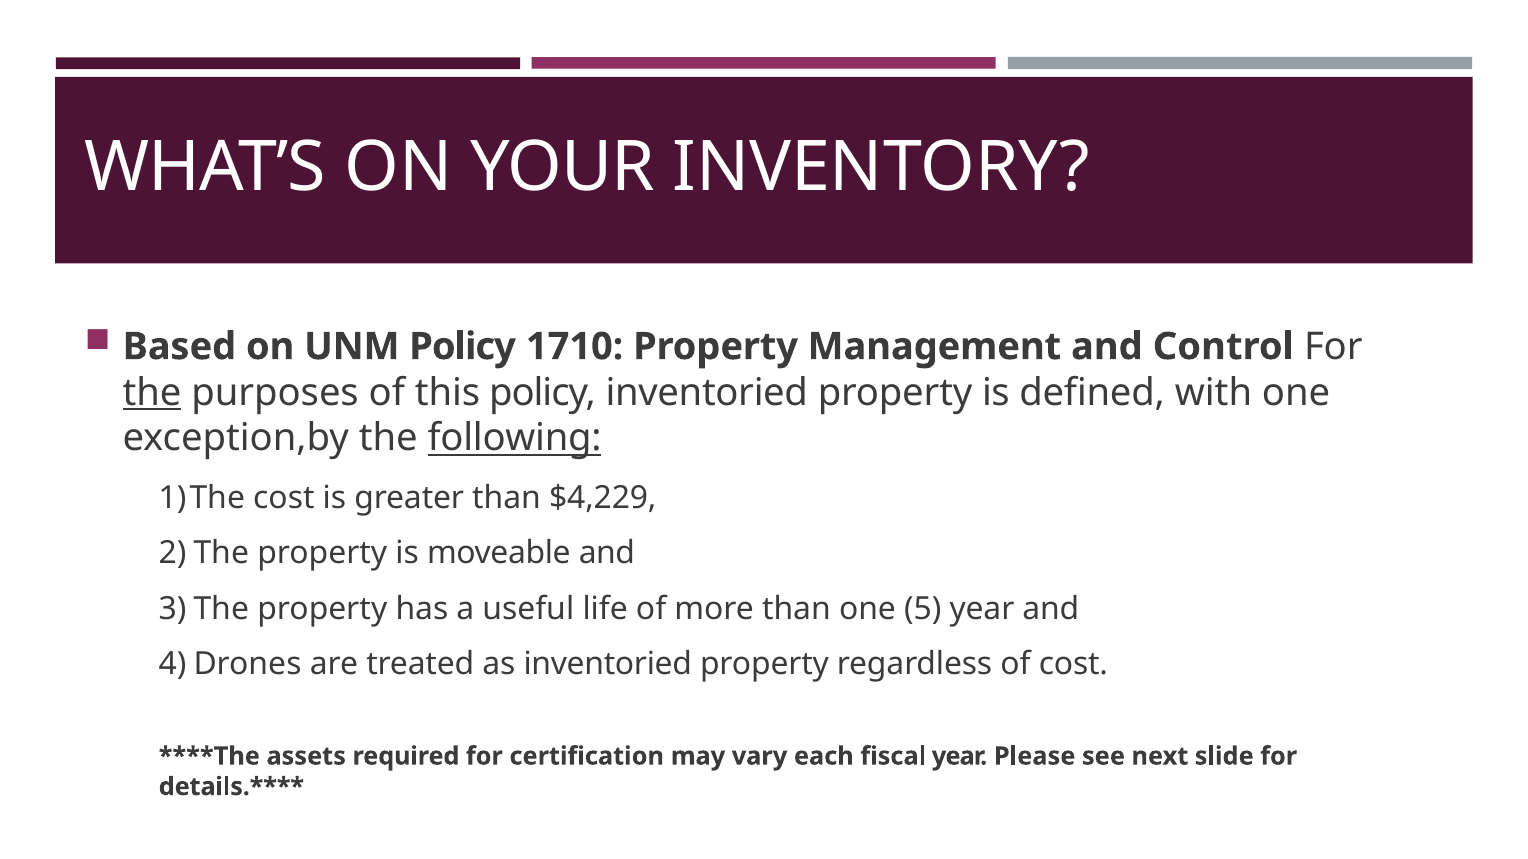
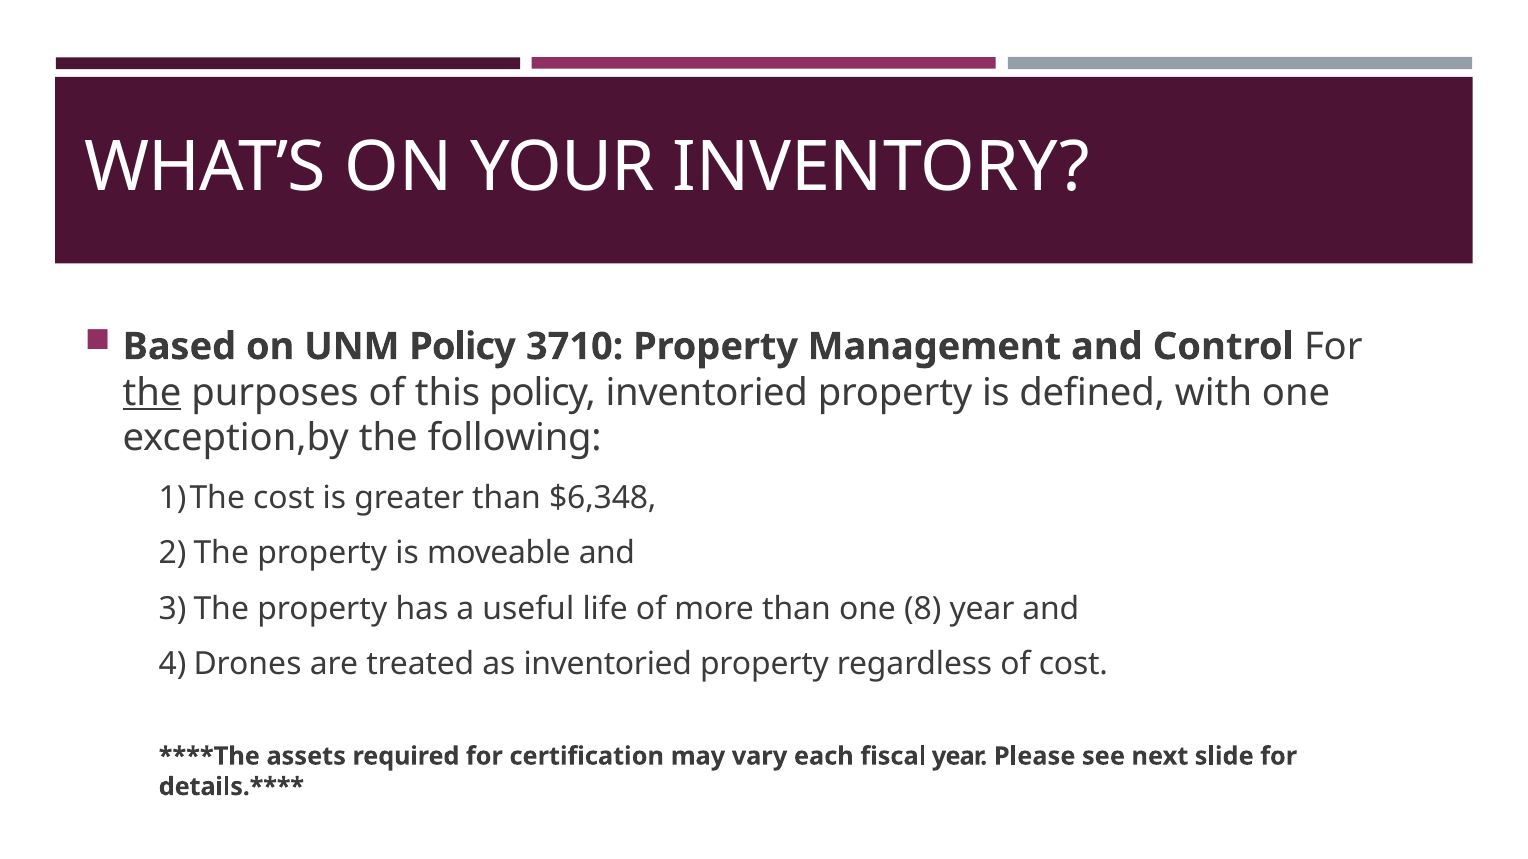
1710: 1710 -> 3710
following underline: present -> none
$4,229: $4,229 -> $6,348
5: 5 -> 8
